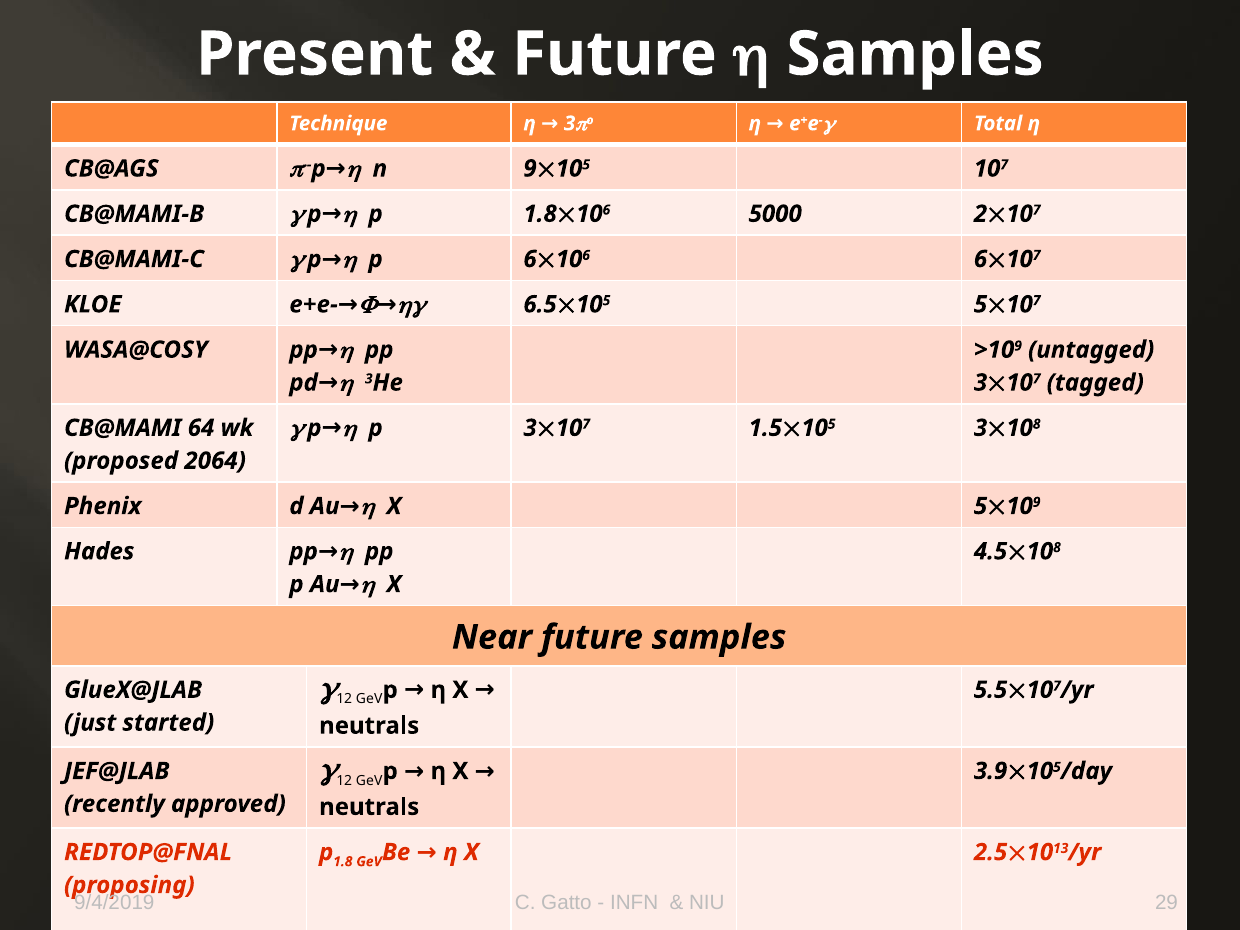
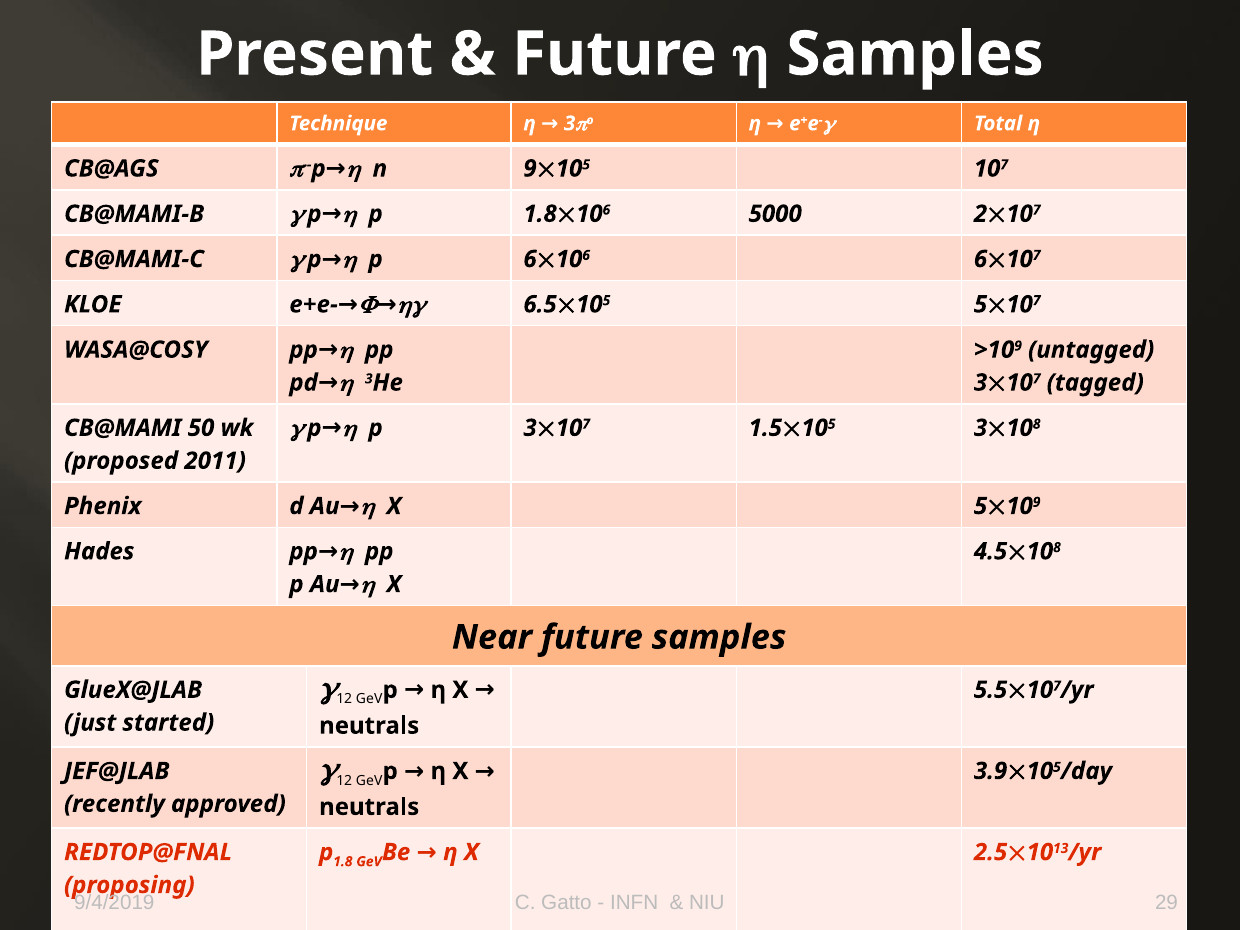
64: 64 -> 50
2064: 2064 -> 2011
